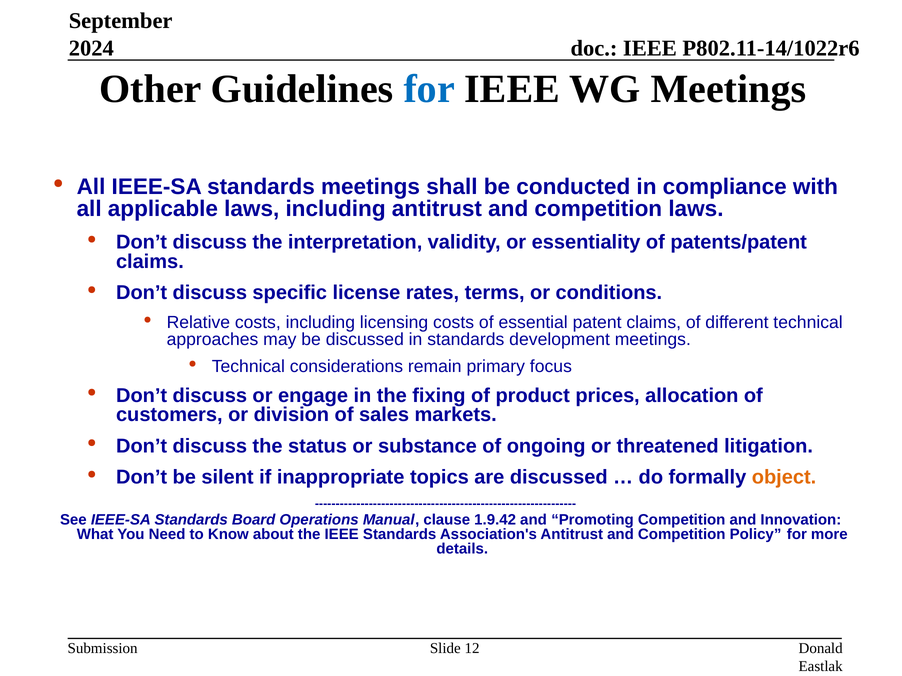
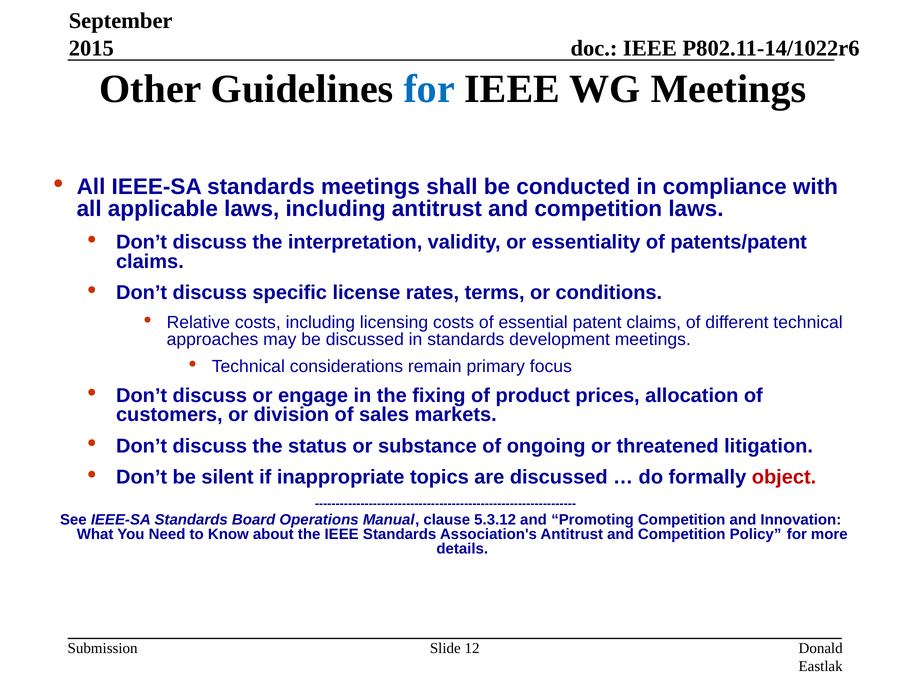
2024: 2024 -> 2015
object colour: orange -> red
1.9.42: 1.9.42 -> 5.3.12
